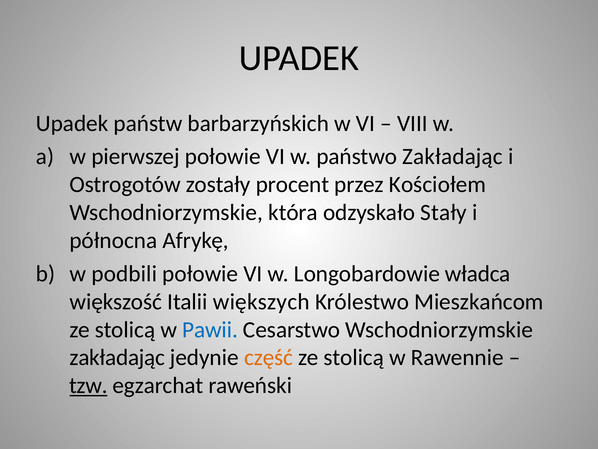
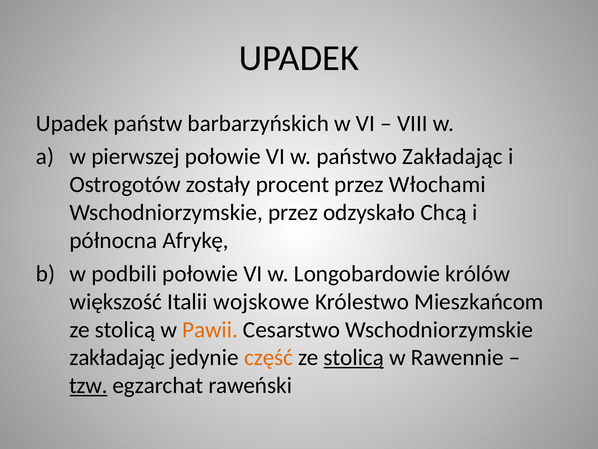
Kościołem: Kościołem -> Włochami
Wschodniorzymskie która: która -> przez
Stały: Stały -> Chcą
władca: władca -> królów
większych: większych -> wojskowe
Pawii colour: blue -> orange
stolicą at (354, 357) underline: none -> present
